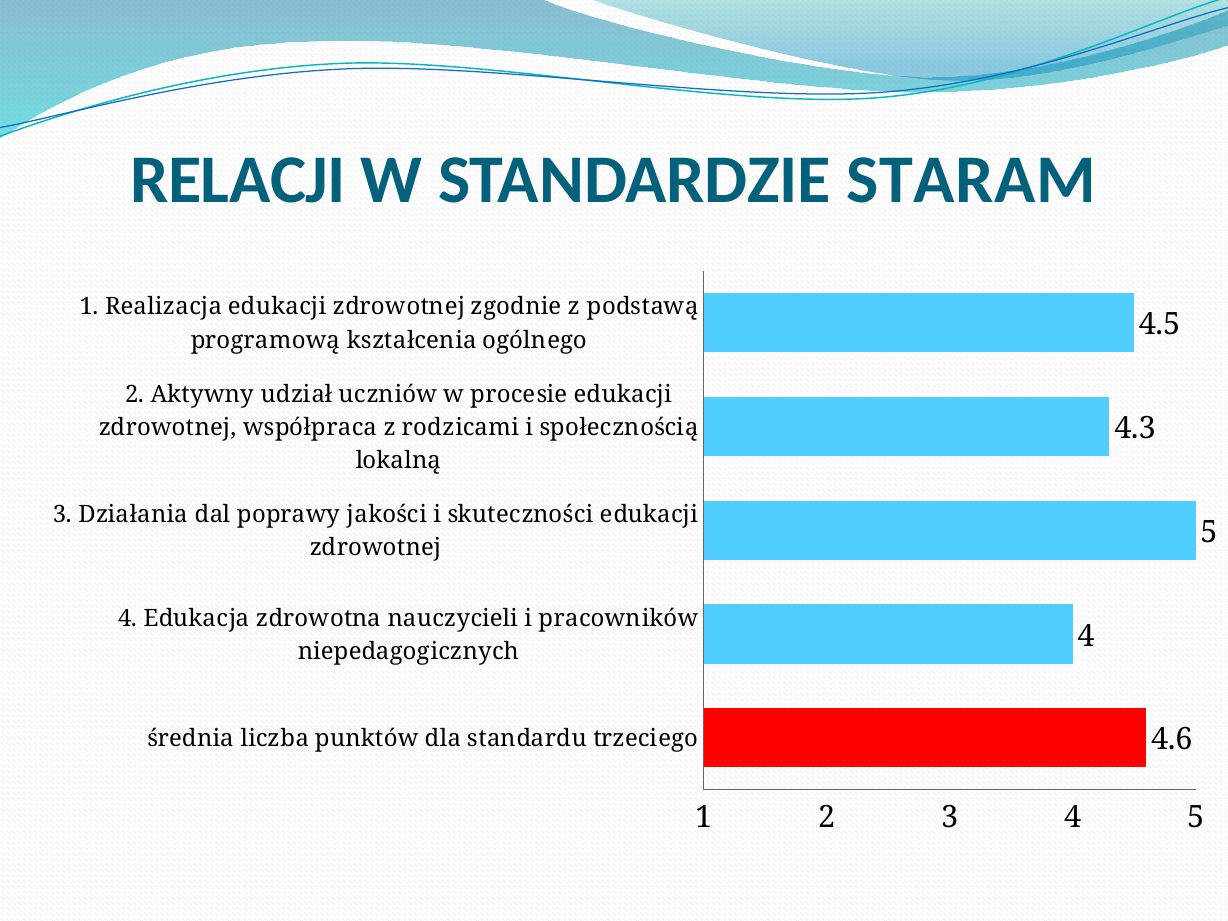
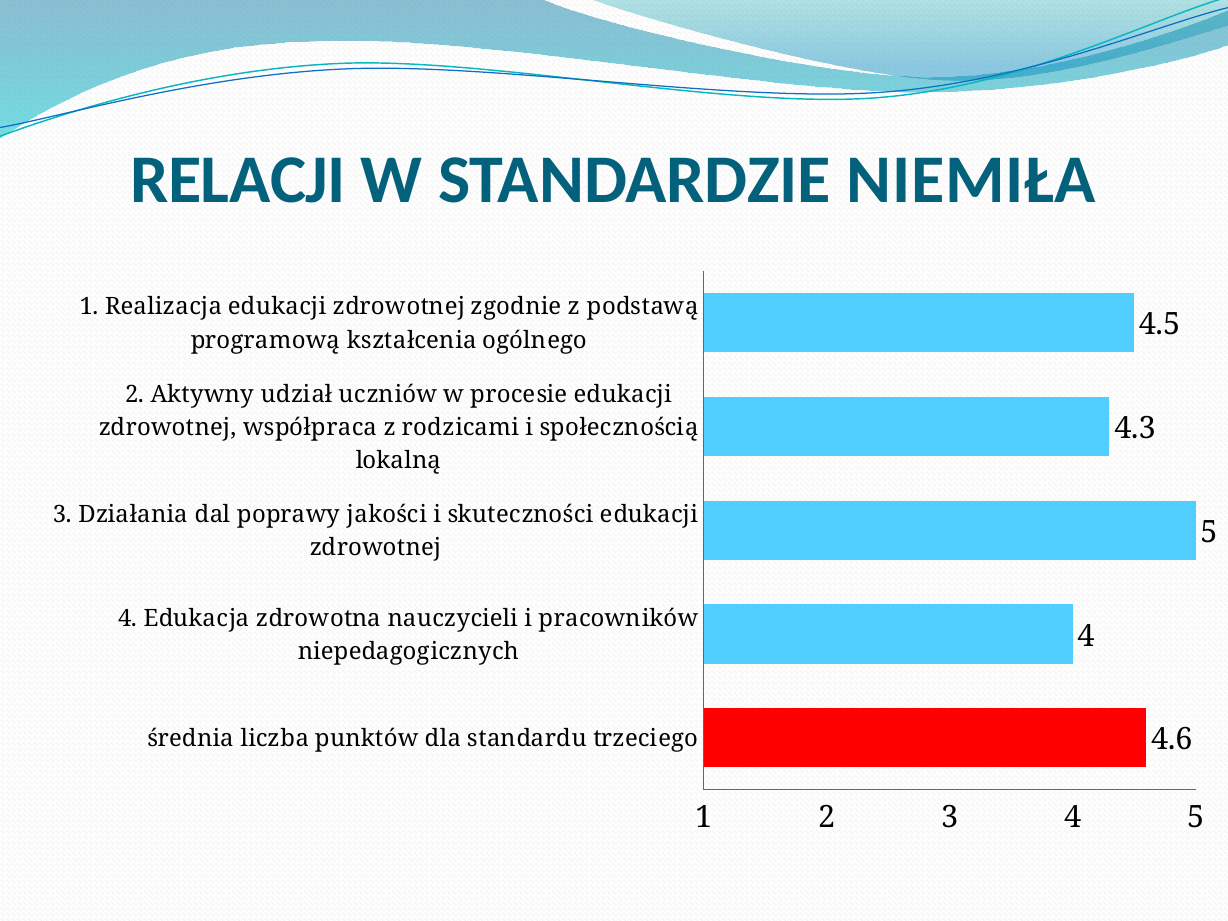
STARAM: STARAM -> NIEMIŁA
